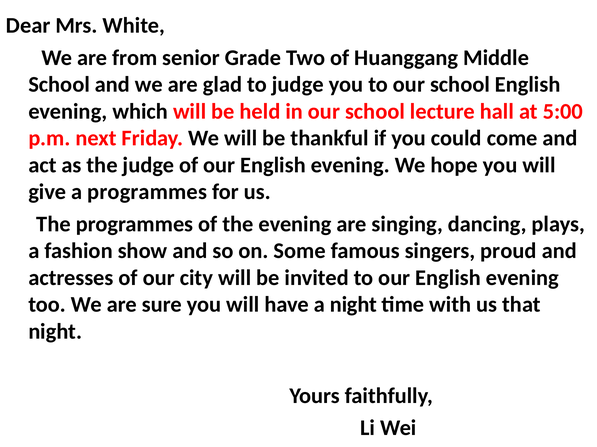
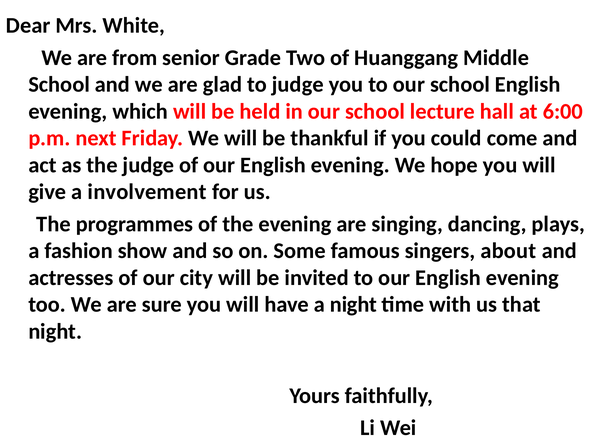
5:00: 5:00 -> 6:00
a programmes: programmes -> involvement
proud: proud -> about
